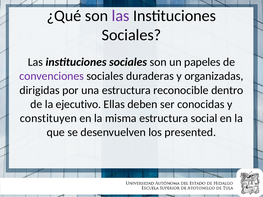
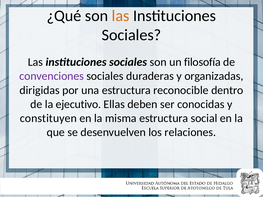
las at (121, 16) colour: purple -> orange
papeles: papeles -> filosofía
presented: presented -> relaciones
